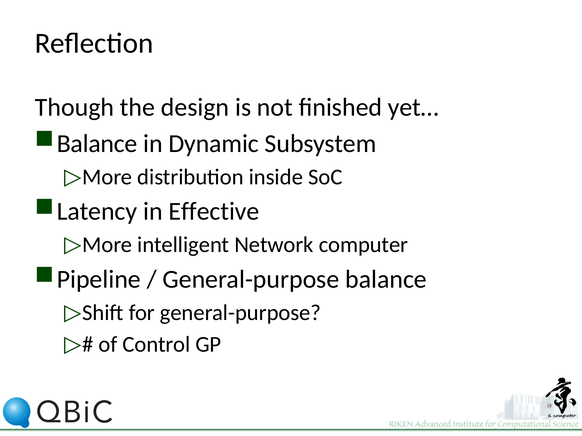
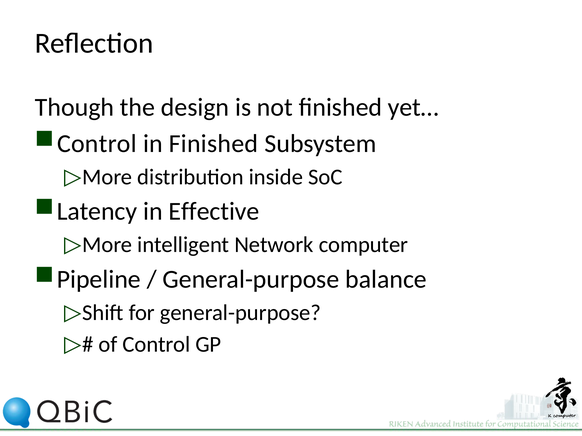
Balance at (97, 144): Balance -> Control
in Dynamic: Dynamic -> Finished
